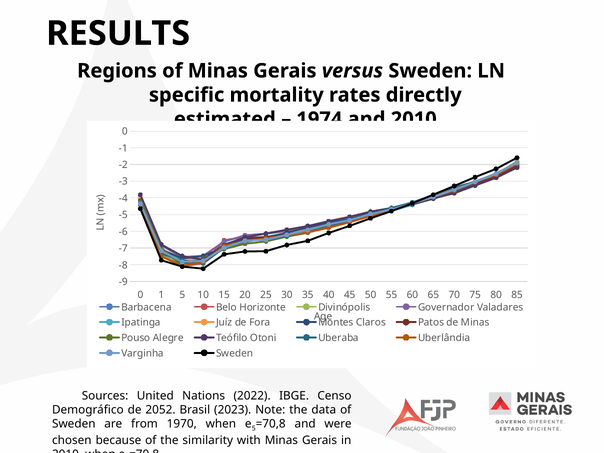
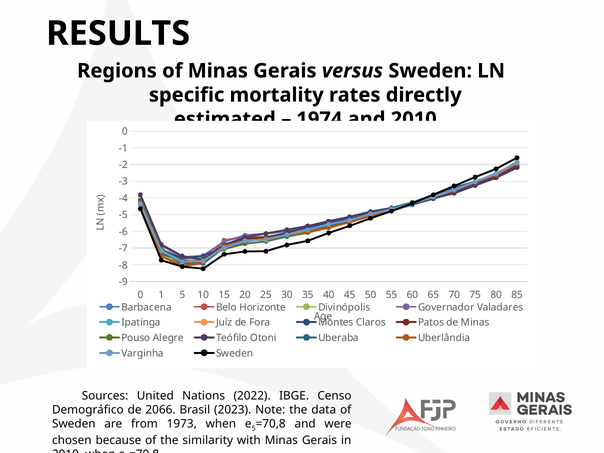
2052: 2052 -> 2066
1970: 1970 -> 1973
